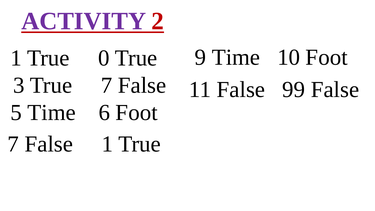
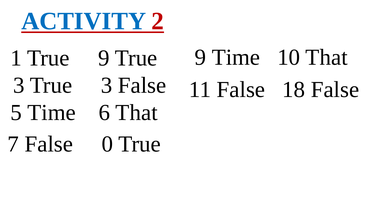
ACTIVITY colour: purple -> blue
10 Foot: Foot -> That
1 True 0: 0 -> 9
3 True 7: 7 -> 3
99: 99 -> 18
6 Foot: Foot -> That
False 1: 1 -> 0
